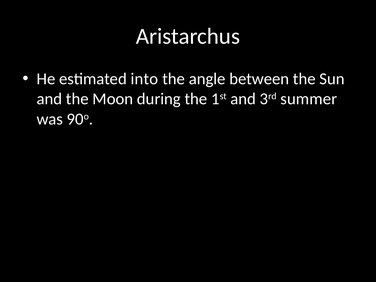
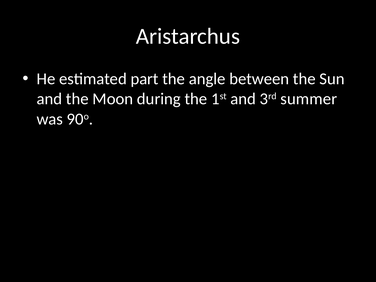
into: into -> part
